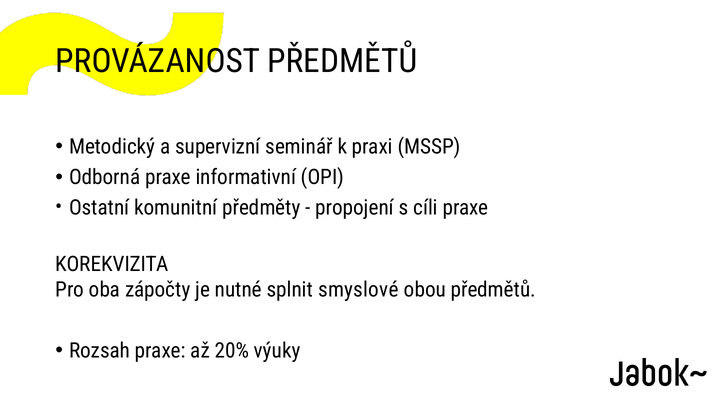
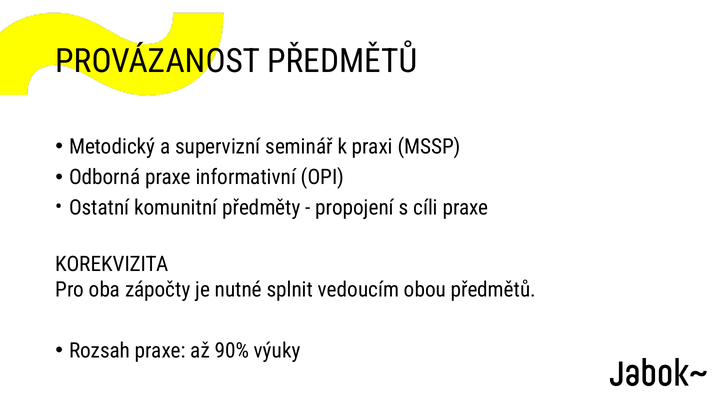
smyslové: smyslové -> vedoucím
20%: 20% -> 90%
